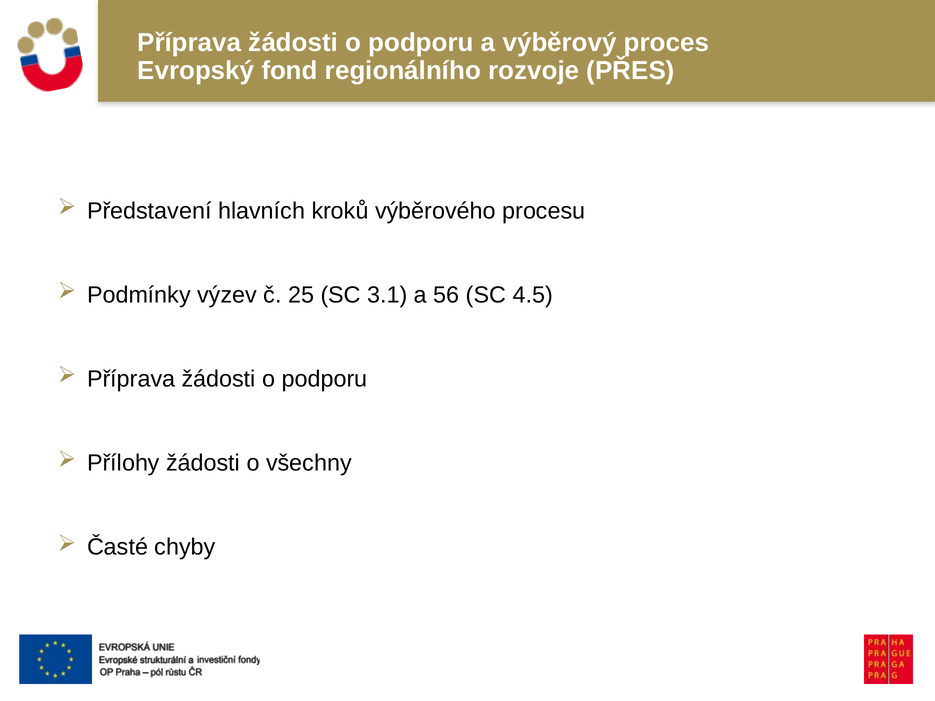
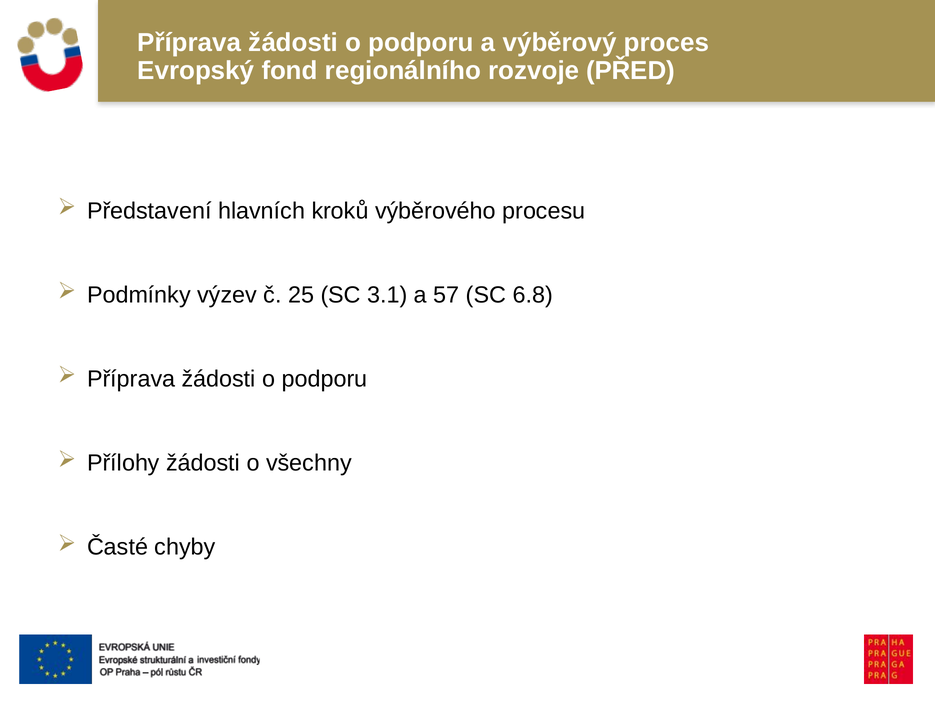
PŘES: PŘES -> PŘED
56: 56 -> 57
4.5: 4.5 -> 6.8
